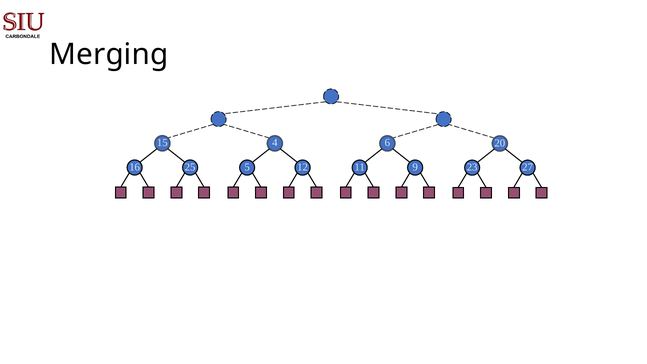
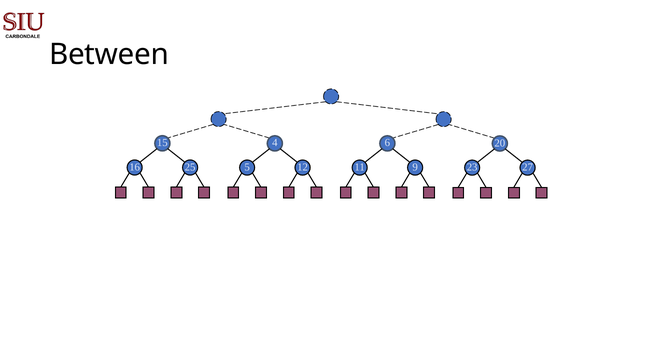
Merging: Merging -> Between
